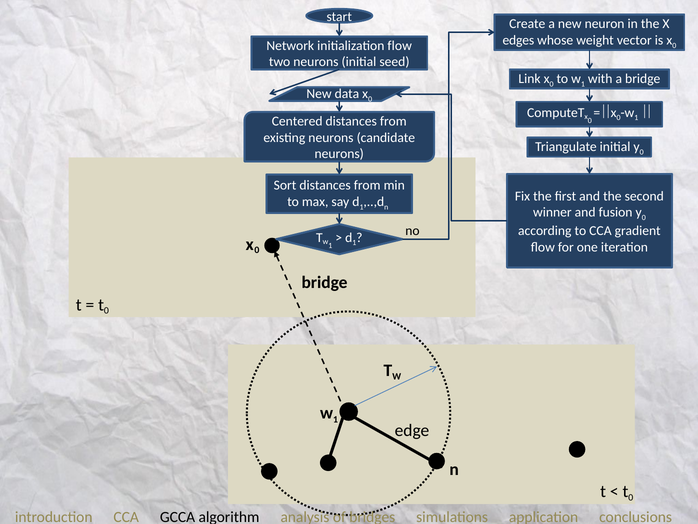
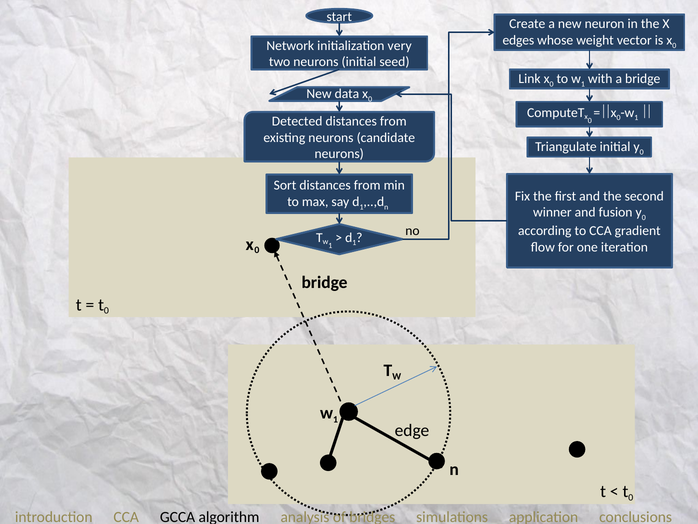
initialization flow: flow -> very
Centered: Centered -> Detected
